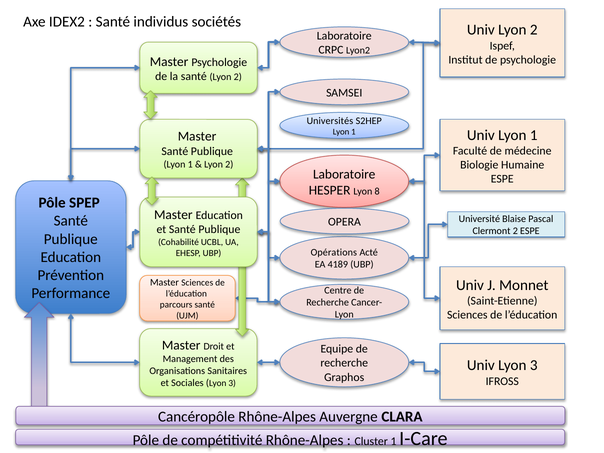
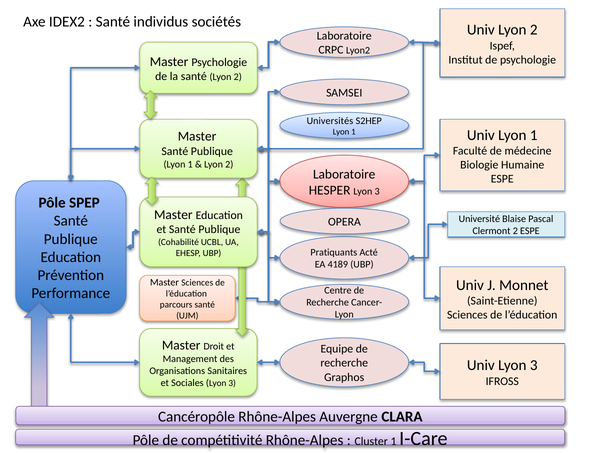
HESPER Lyon 8: 8 -> 3
Opérations: Opérations -> Pratiquants
